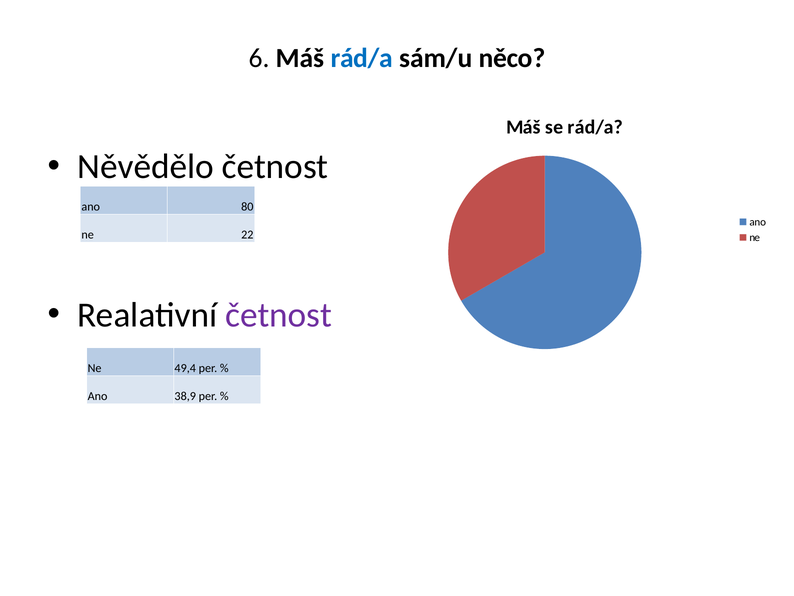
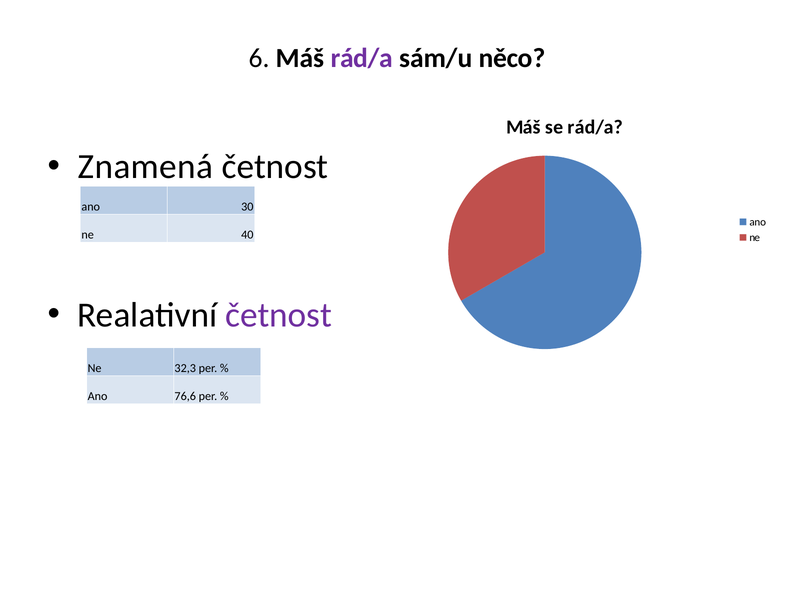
rád/a at (362, 58) colour: blue -> purple
Něvědělo: Něvědělo -> Znamená
80: 80 -> 30
22: 22 -> 40
49,4: 49,4 -> 32,3
38,9: 38,9 -> 76,6
